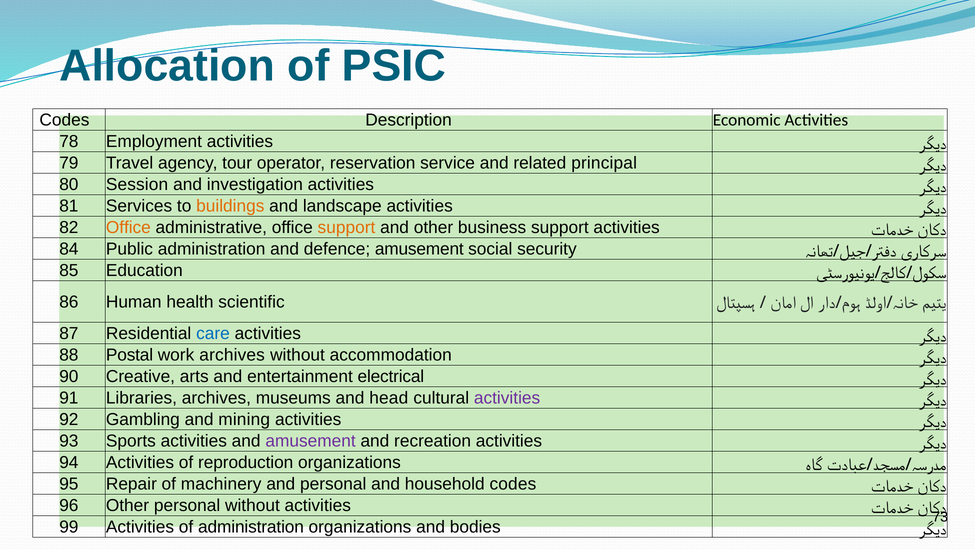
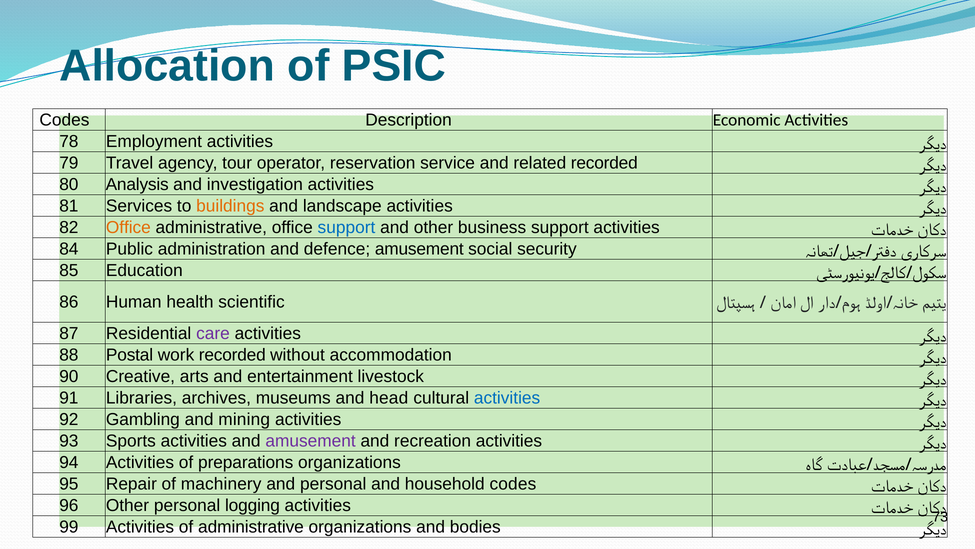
related principal: principal -> recorded
Session: Session -> Analysis
support at (346, 227) colour: orange -> blue
care colour: blue -> purple
work archives: archives -> recorded
electrical: electrical -> livestock
activities at (507, 398) colour: purple -> blue
reproduction: reproduction -> preparations
personal without: without -> logging
of administration: administration -> administrative
